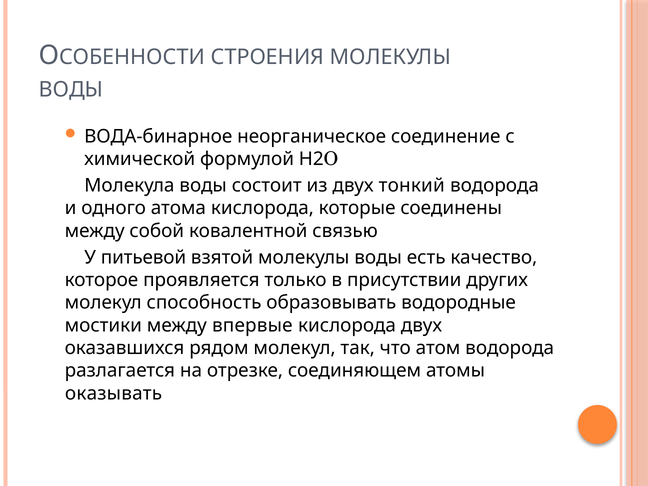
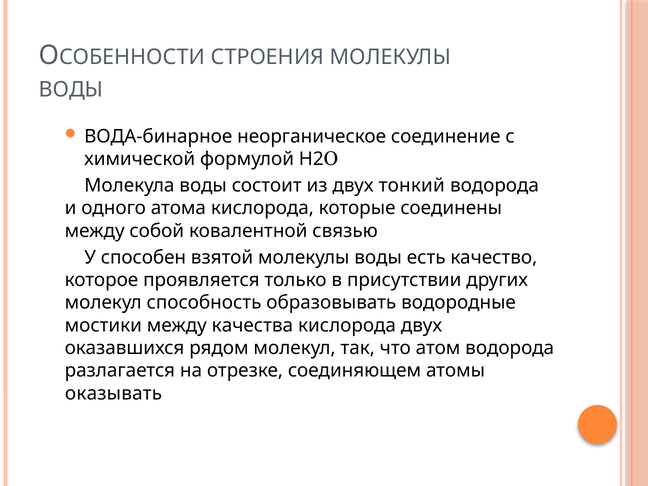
питьевой: питьевой -> способен
впервые: впервые -> качества
